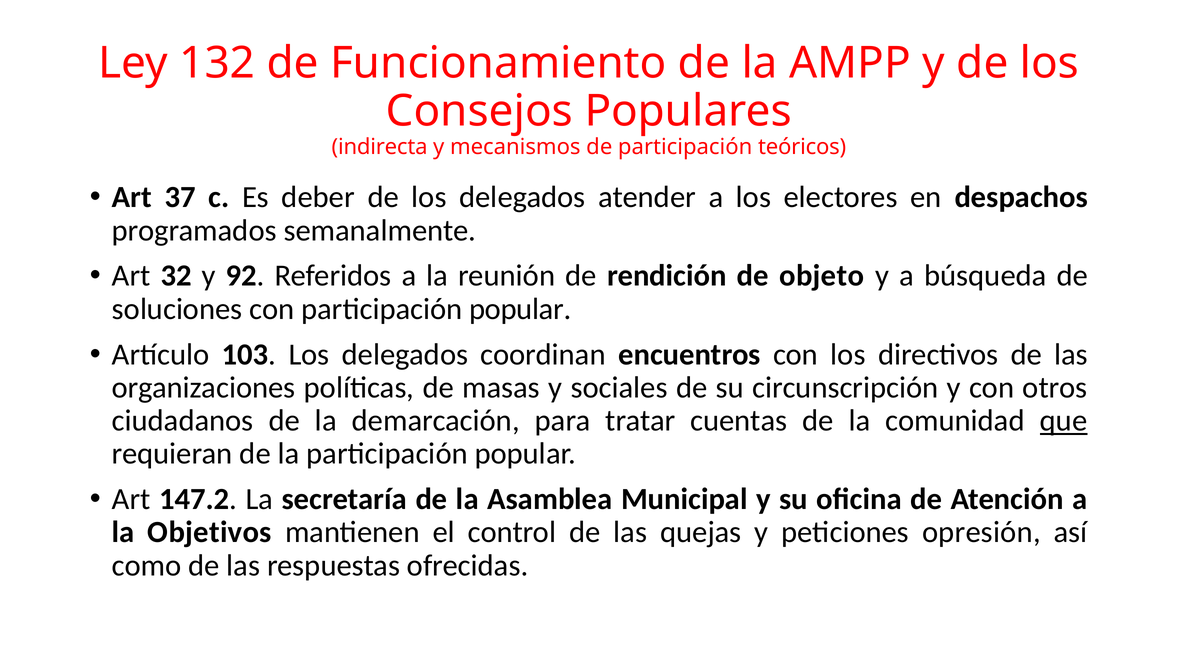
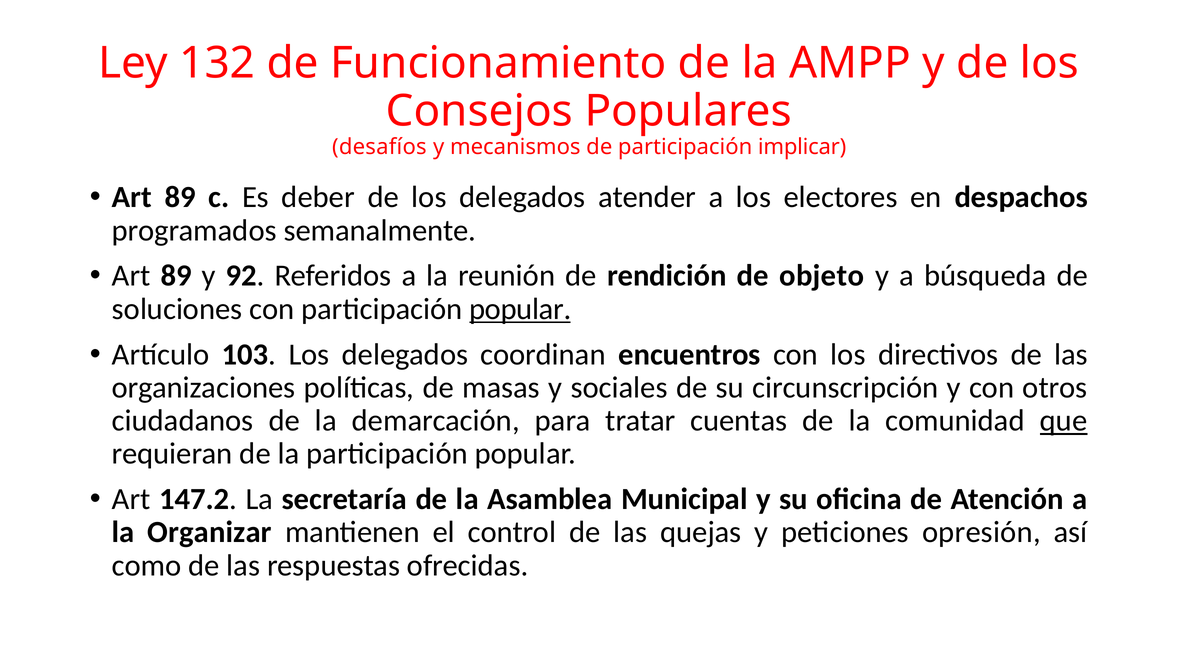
indirecta: indirecta -> desafíos
teóricos: teóricos -> implicar
37 at (180, 197): 37 -> 89
32 at (176, 276): 32 -> 89
popular at (520, 309) underline: none -> present
Objetivos: Objetivos -> Organizar
